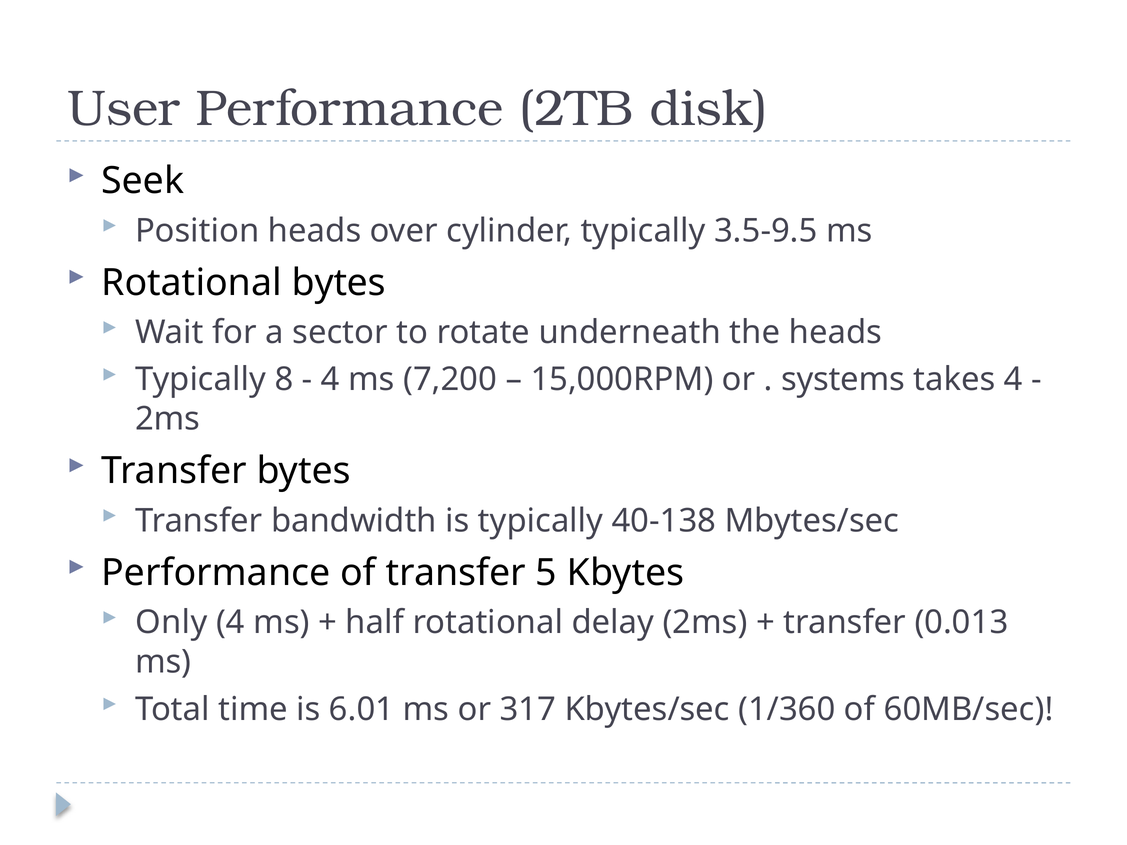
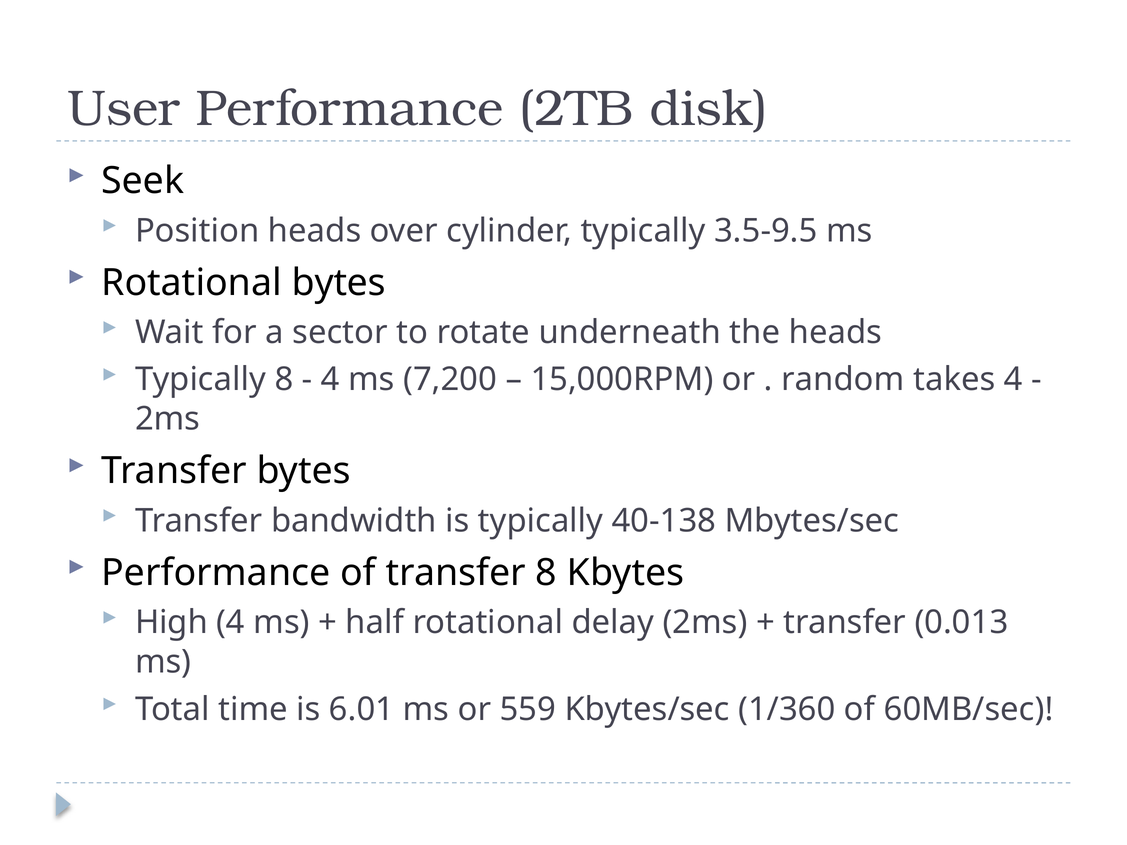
systems: systems -> random
transfer 5: 5 -> 8
Only: Only -> High
317: 317 -> 559
